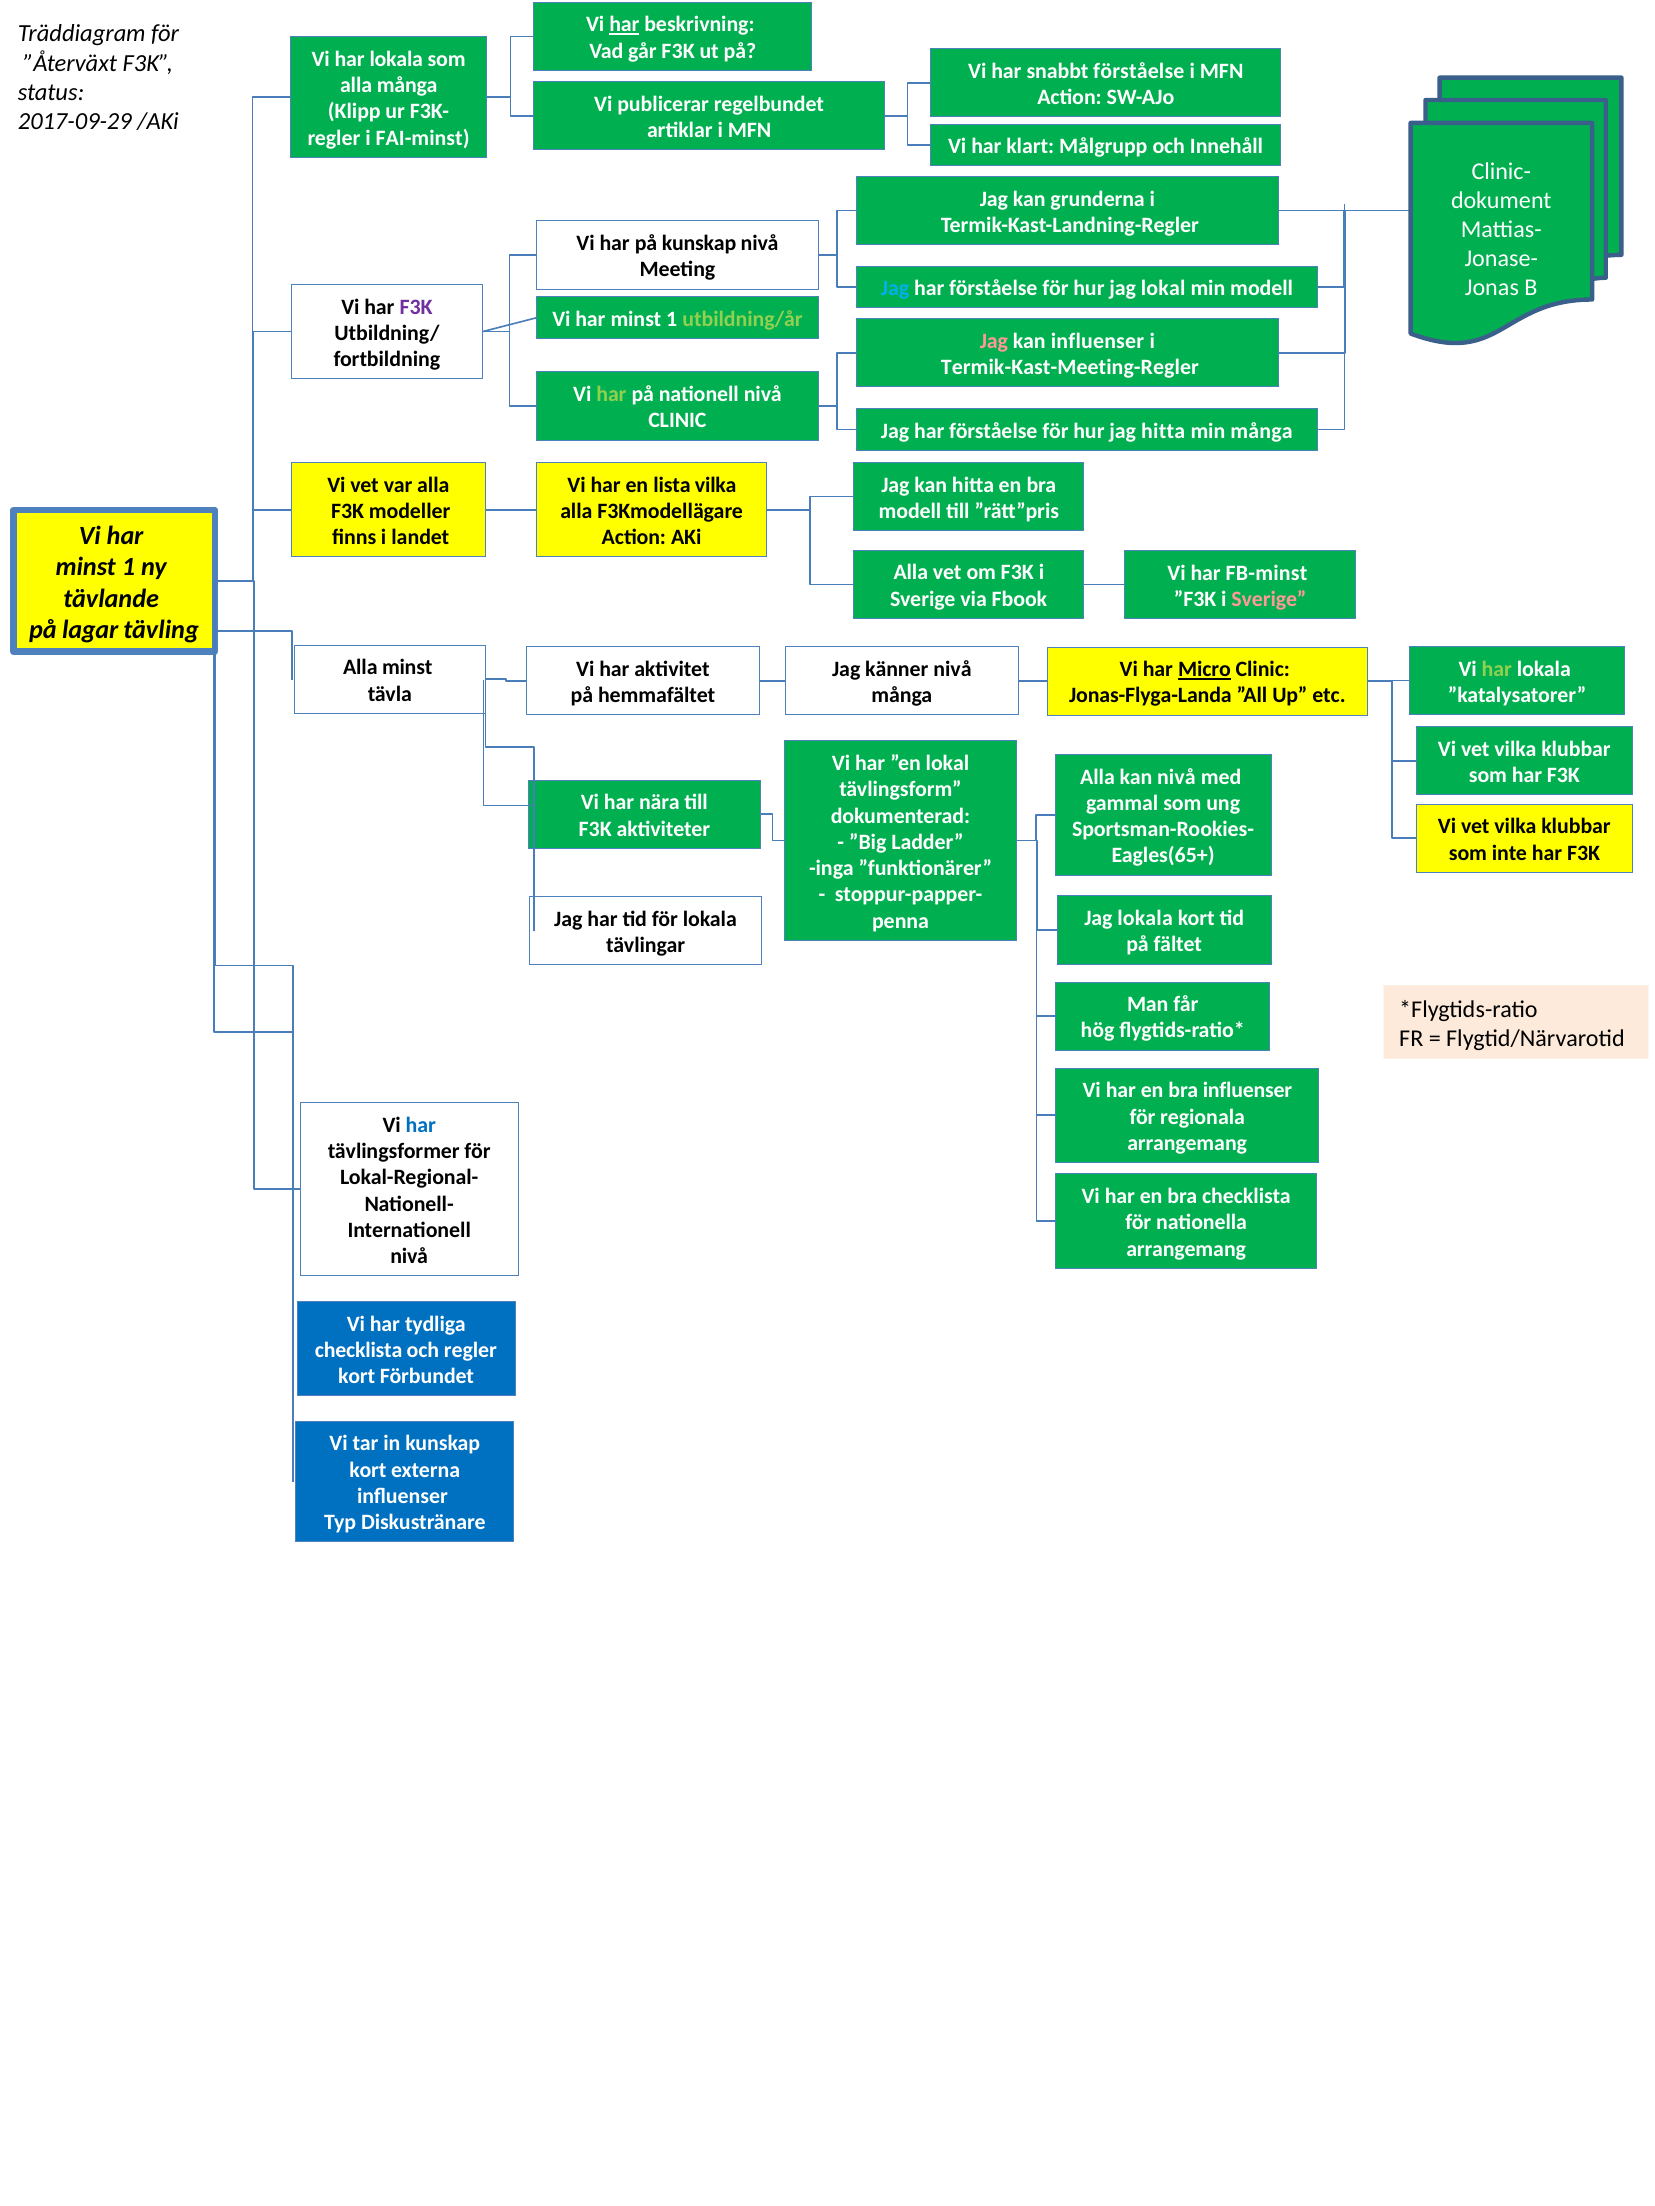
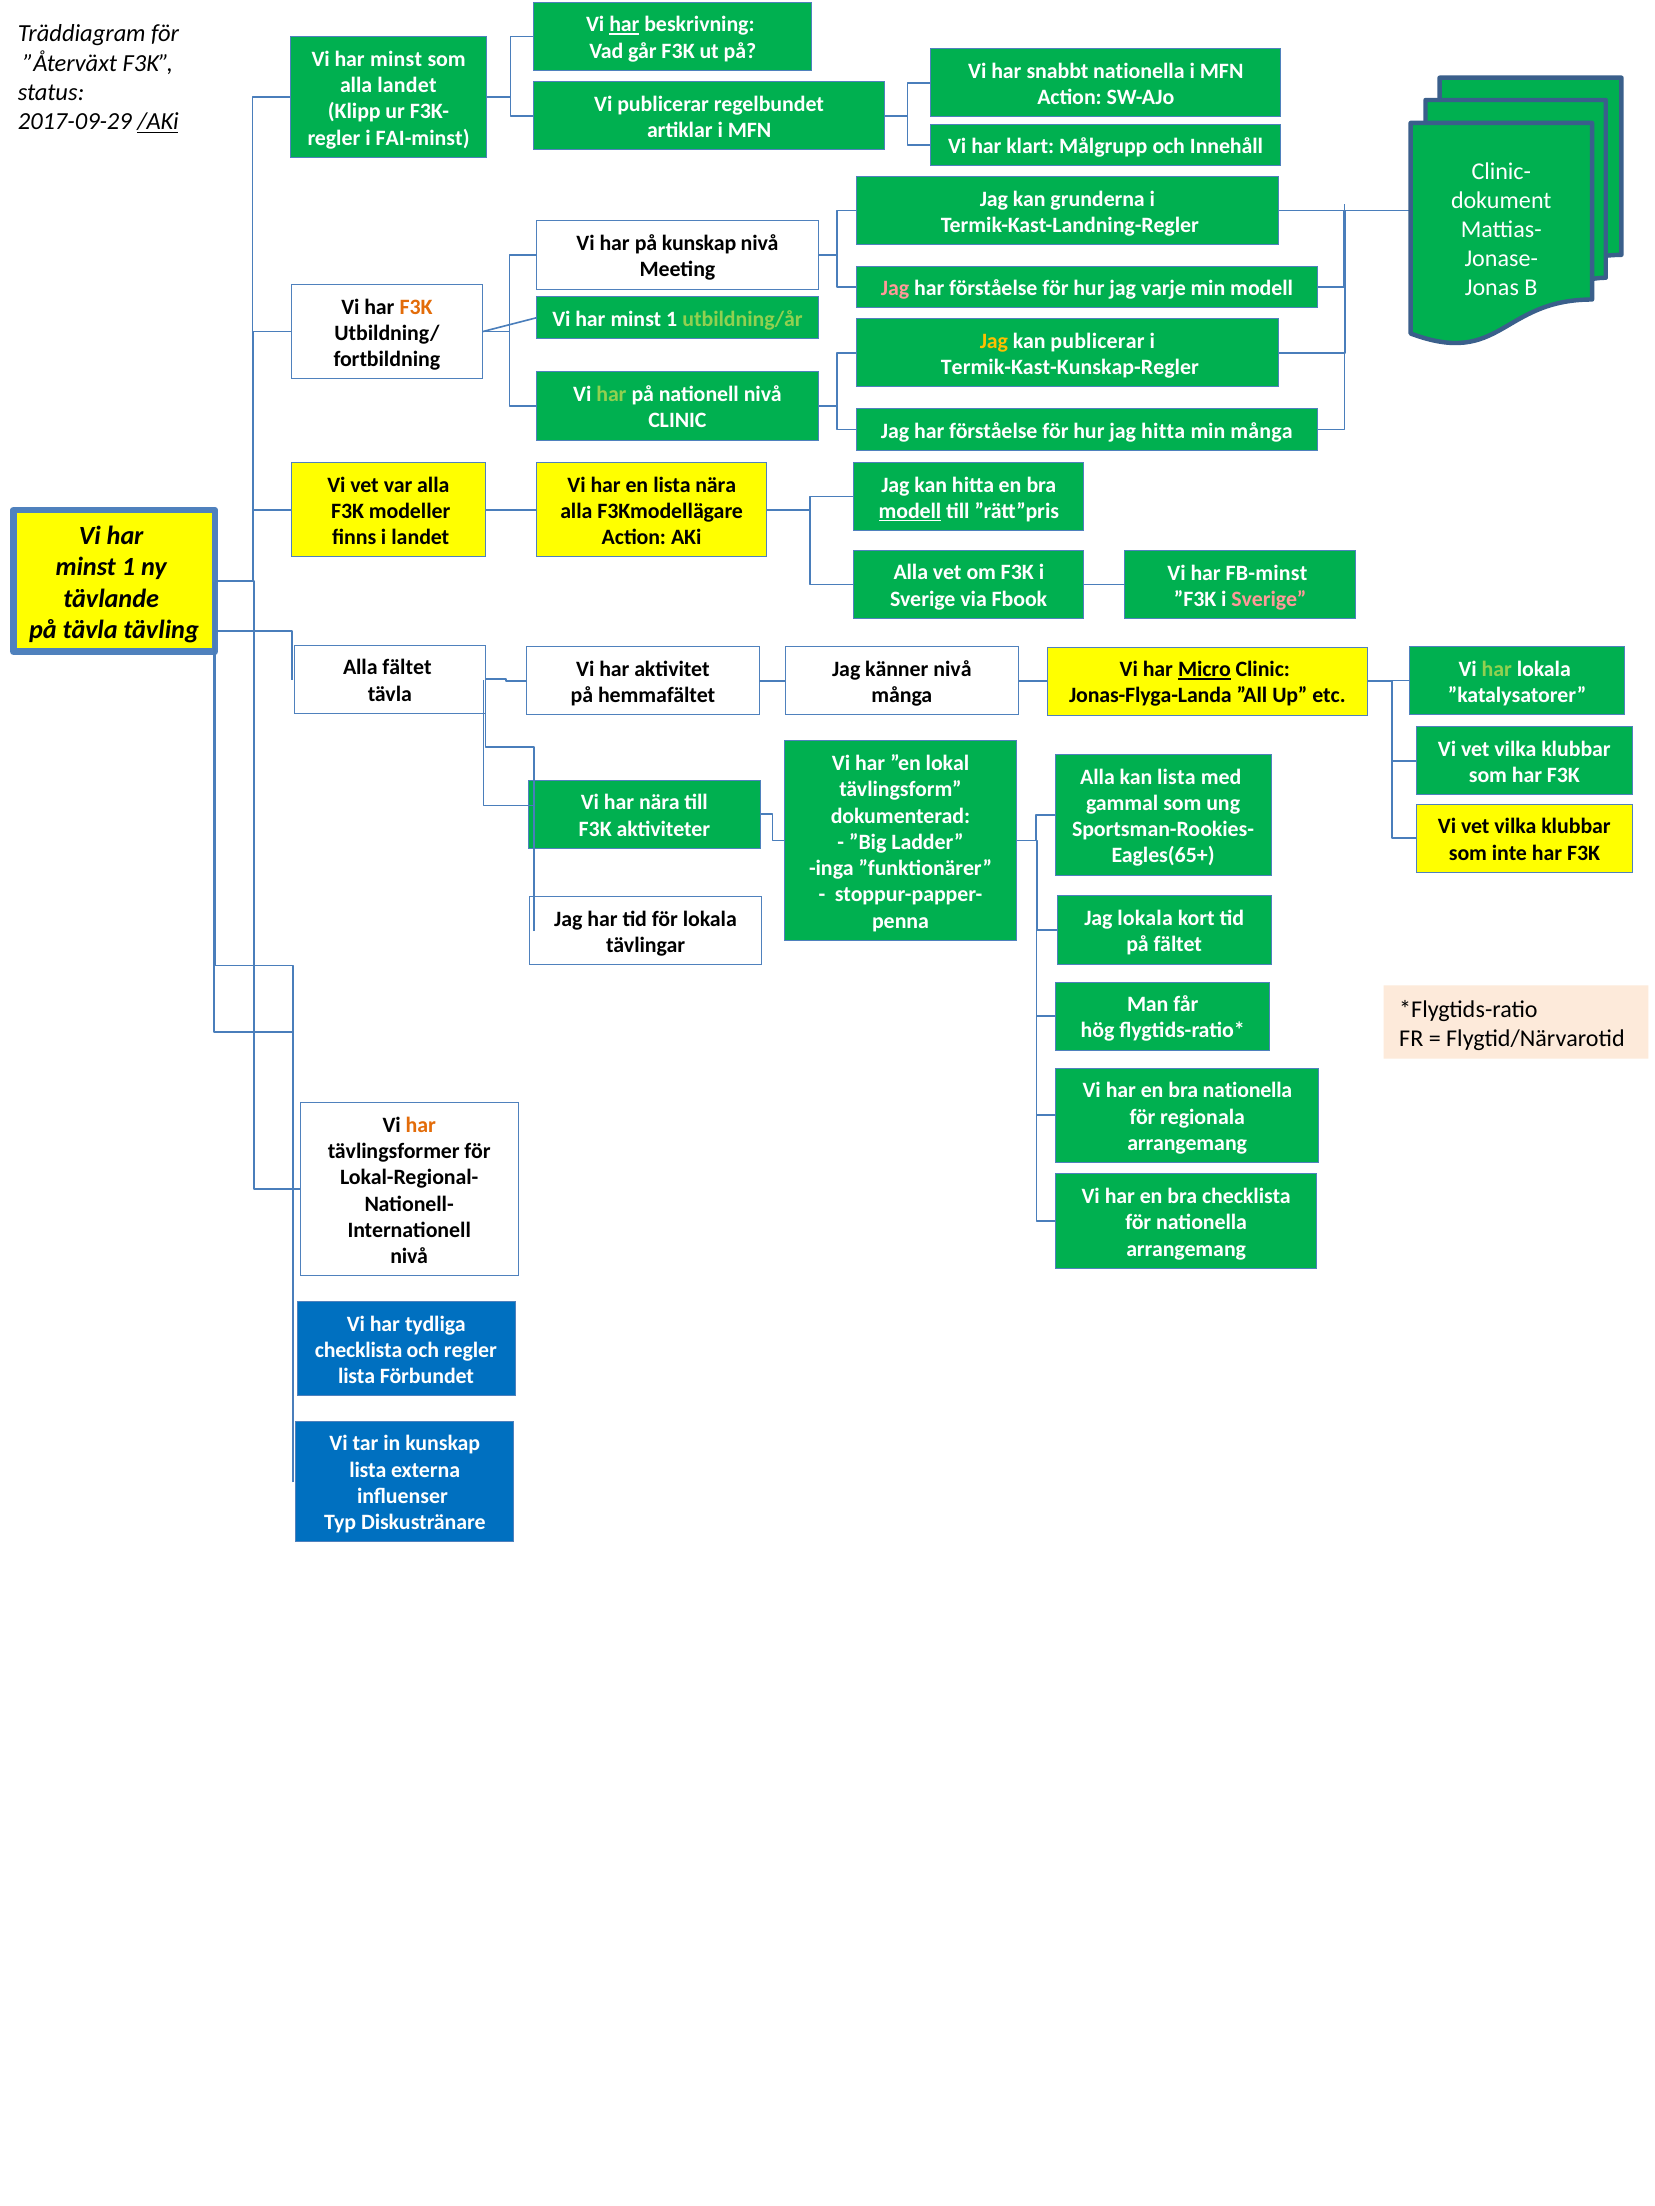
lokala at (396, 59): lokala -> minst
snabbt förståelse: förståelse -> nationella
alla många: många -> landet
/AKi underline: none -> present
Jag at (895, 289) colour: light blue -> pink
jag lokal: lokal -> varje
F3K at (416, 307) colour: purple -> orange
Jag at (994, 341) colour: pink -> yellow
kan influenser: influenser -> publicerar
Termik-Kast-Meeting-Regler: Termik-Kast-Meeting-Regler -> Termik-Kast-Kunskap-Regler
lista vilka: vilka -> nära
modell at (910, 511) underline: none -> present
på lagar: lagar -> tävla
Alla minst: minst -> fältet
kan nivå: nivå -> lista
bra influenser: influenser -> nationella
har at (421, 1125) colour: blue -> orange
kort at (357, 1377): kort -> lista
kort at (368, 1470): kort -> lista
